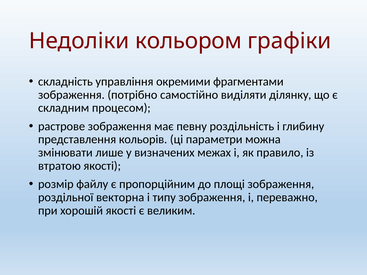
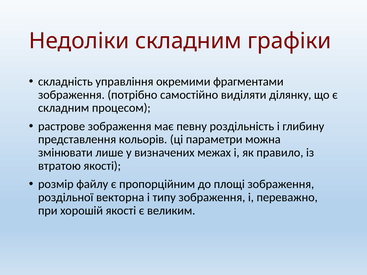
Недоліки кольором: кольором -> складним
